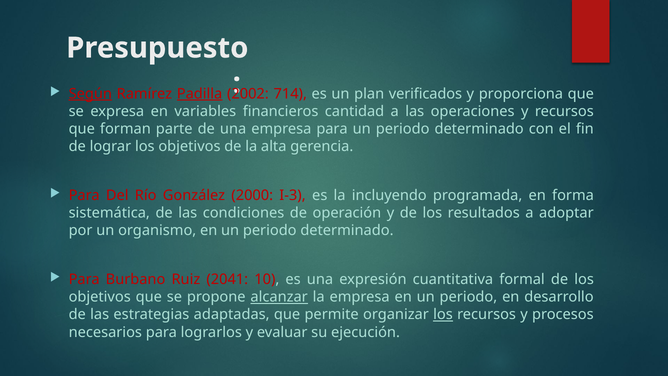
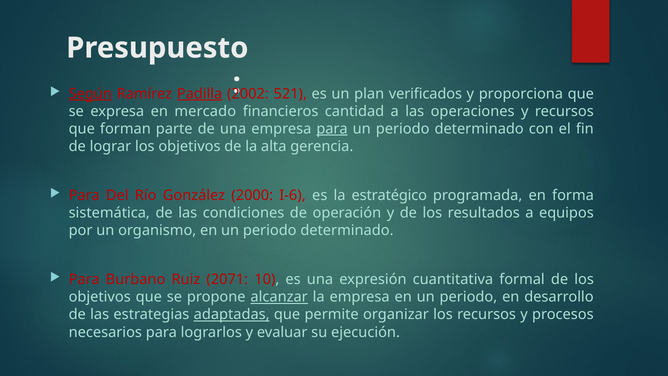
714: 714 -> 521
variables: variables -> mercado
para at (332, 129) underline: none -> present
I-3: I-3 -> I-6
incluyendo: incluyendo -> estratégico
adoptar: adoptar -> equipos
2041: 2041 -> 2071
adaptadas underline: none -> present
los at (443, 314) underline: present -> none
